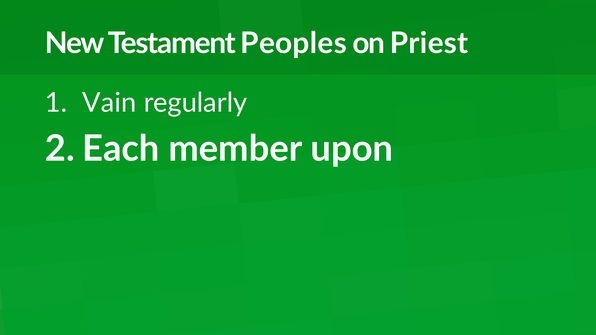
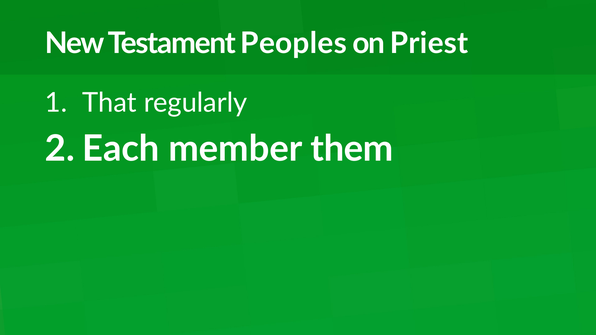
Vain: Vain -> That
upon: upon -> them
